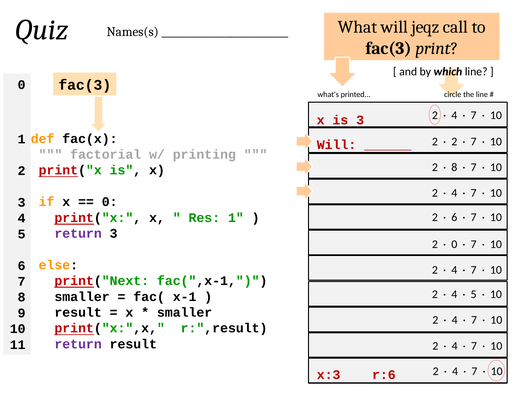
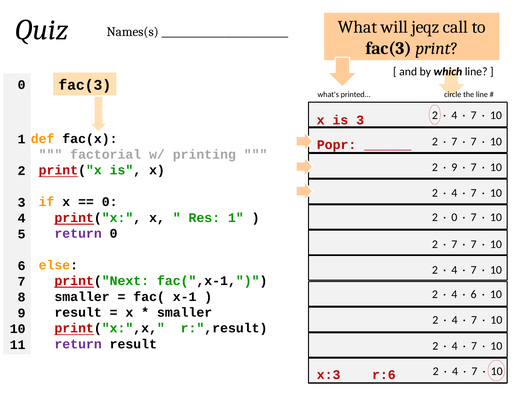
2 at (454, 141): 2 -> 7
Will at (337, 145): Will -> Popr
8 at (454, 167): 8 -> 9
6 at (454, 217): 6 -> 0
return 3: 3 -> 0
0 at (454, 244): 0 -> 7
5 at (474, 294): 5 -> 6
